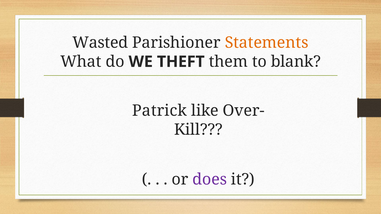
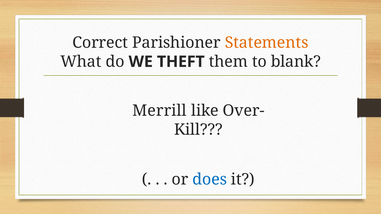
Wasted: Wasted -> Correct
Patrick: Patrick -> Merrill
does colour: purple -> blue
